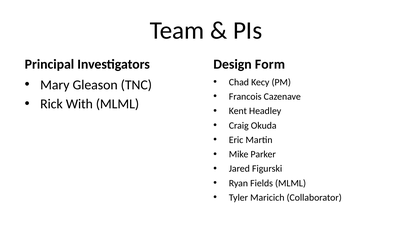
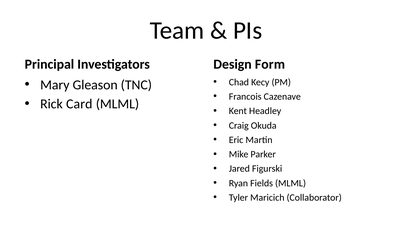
With: With -> Card
